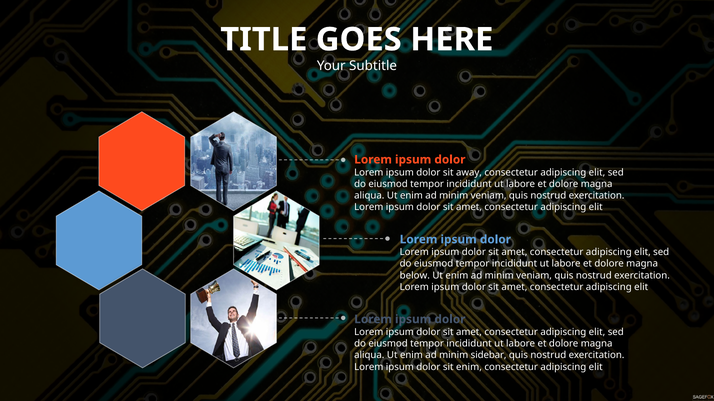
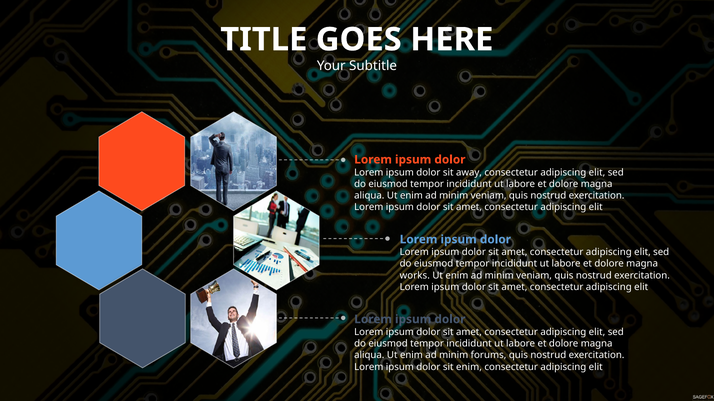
below: below -> works
sidebar: sidebar -> forums
